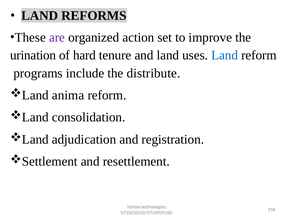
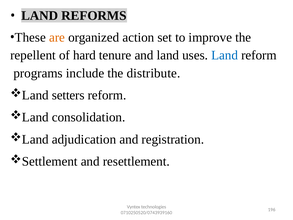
are colour: purple -> orange
urination: urination -> repellent
anima: anima -> setters
